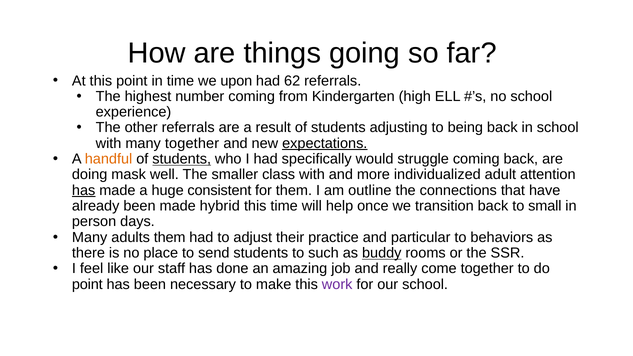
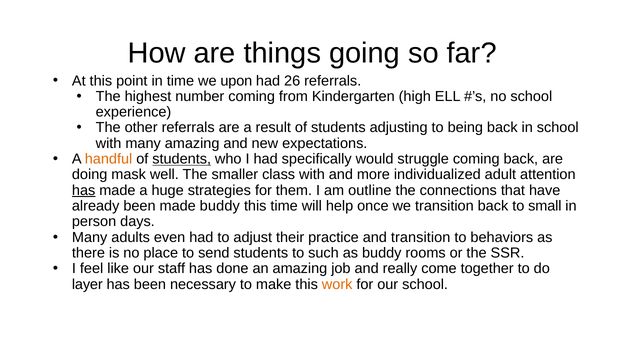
62: 62 -> 26
many together: together -> amazing
expectations underline: present -> none
consistent: consistent -> strategies
made hybrid: hybrid -> buddy
adults them: them -> even
and particular: particular -> transition
buddy at (382, 253) underline: present -> none
point at (87, 284): point -> layer
work colour: purple -> orange
